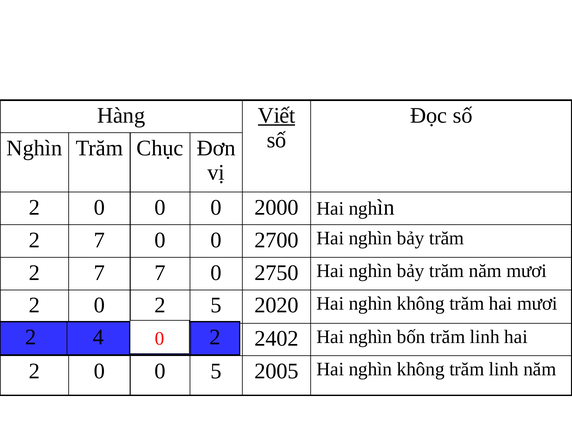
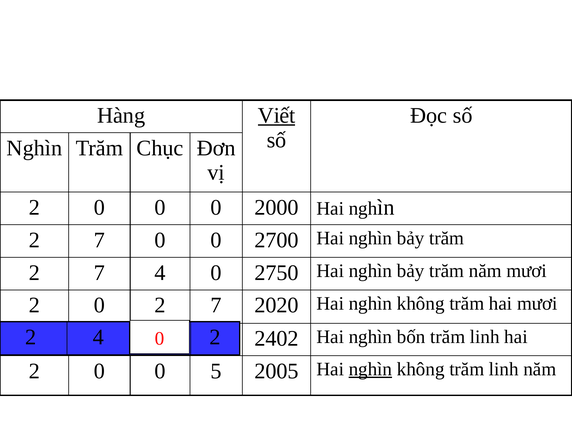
7 7: 7 -> 4
0 2 5: 5 -> 7
nghìn at (370, 369) underline: none -> present
